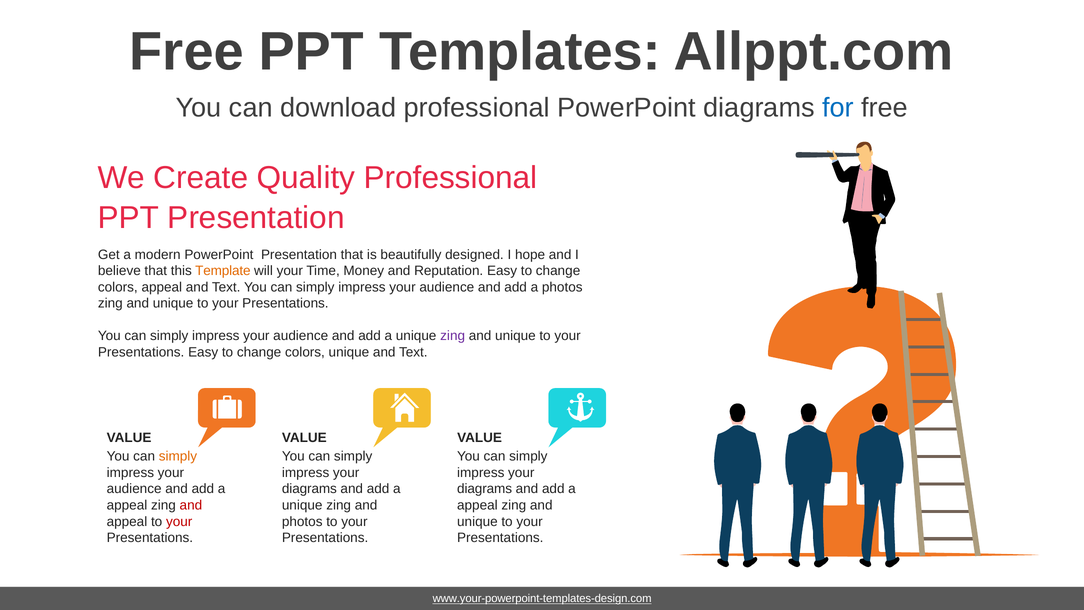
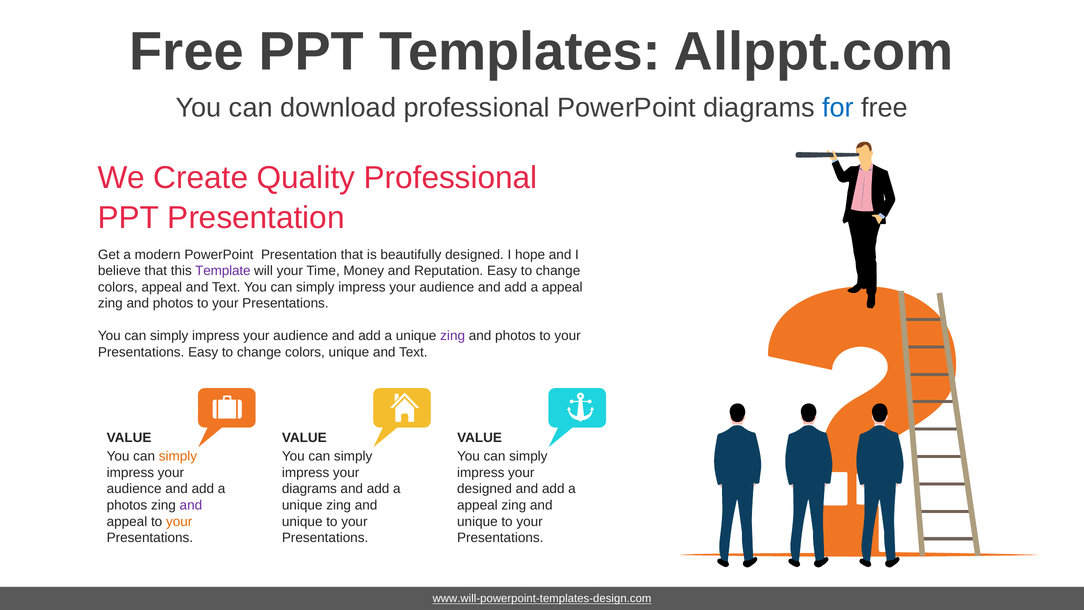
Template colour: orange -> purple
photos at (562, 287): photos -> appeal
unique at (173, 303): unique -> photos
unique at (515, 336): unique -> photos
diagrams at (485, 489): diagrams -> designed
appeal at (127, 505): appeal -> photos
and at (191, 505) colour: red -> purple
your at (179, 521) colour: red -> orange
photos at (302, 521): photos -> unique
www.your-powerpoint-templates-design.com: www.your-powerpoint-templates-design.com -> www.will-powerpoint-templates-design.com
